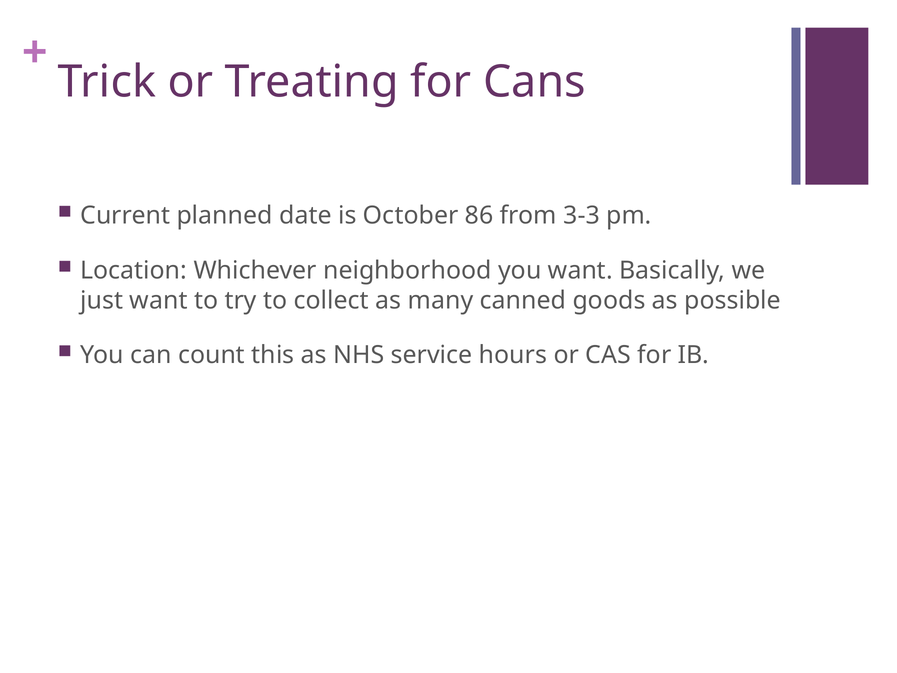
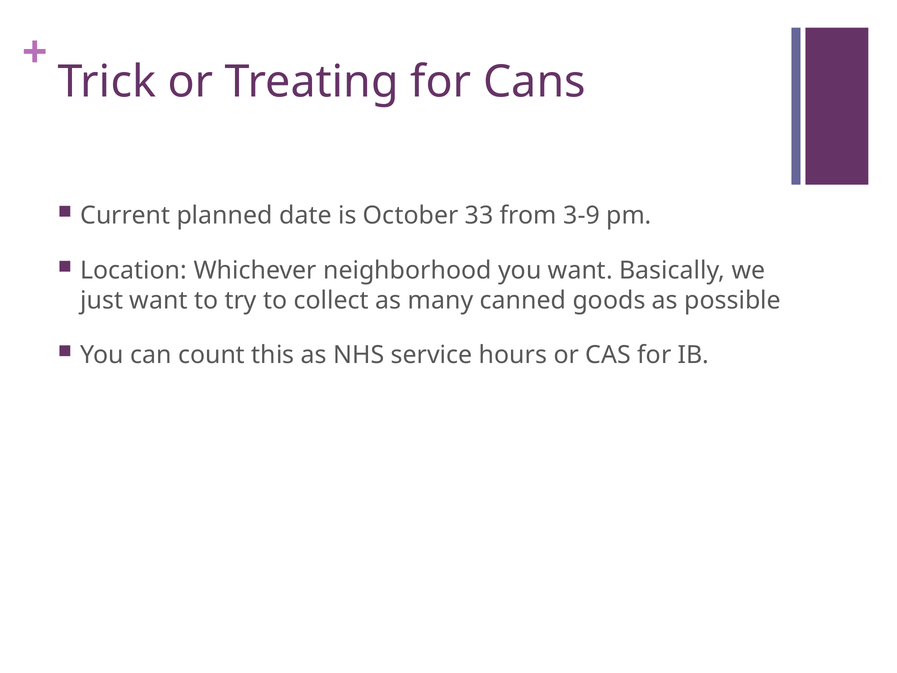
86: 86 -> 33
3-3: 3-3 -> 3-9
